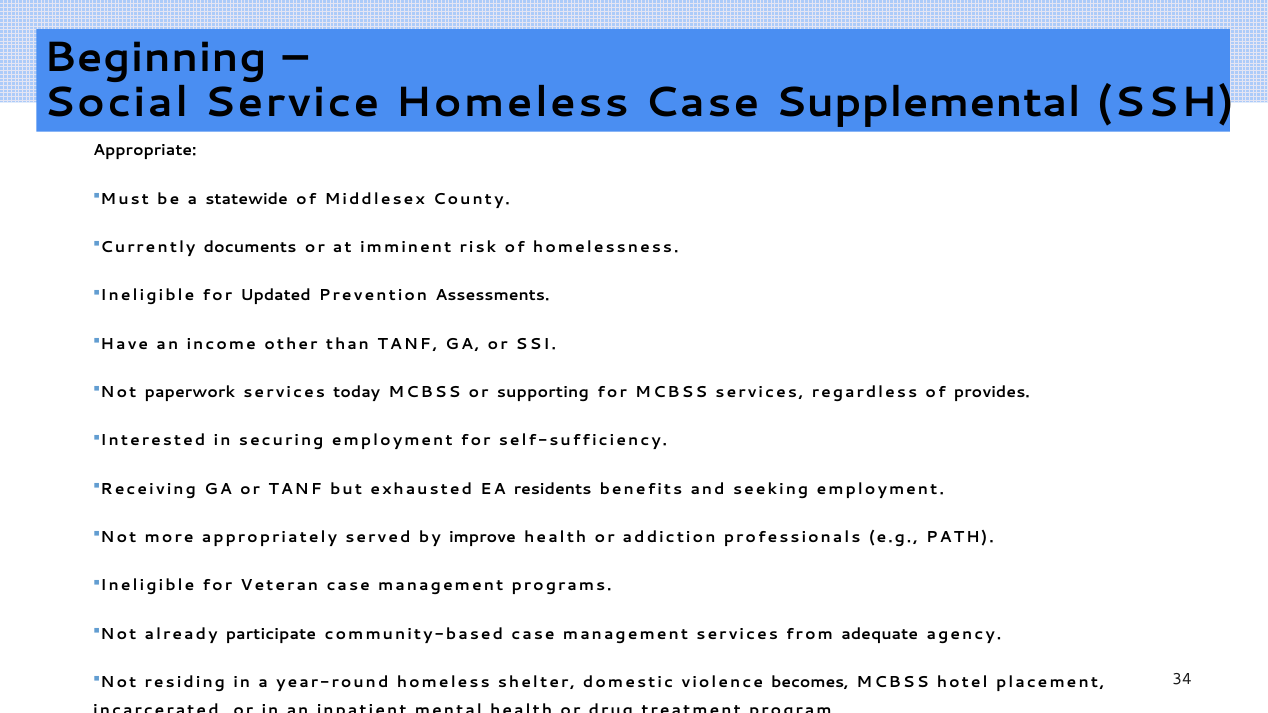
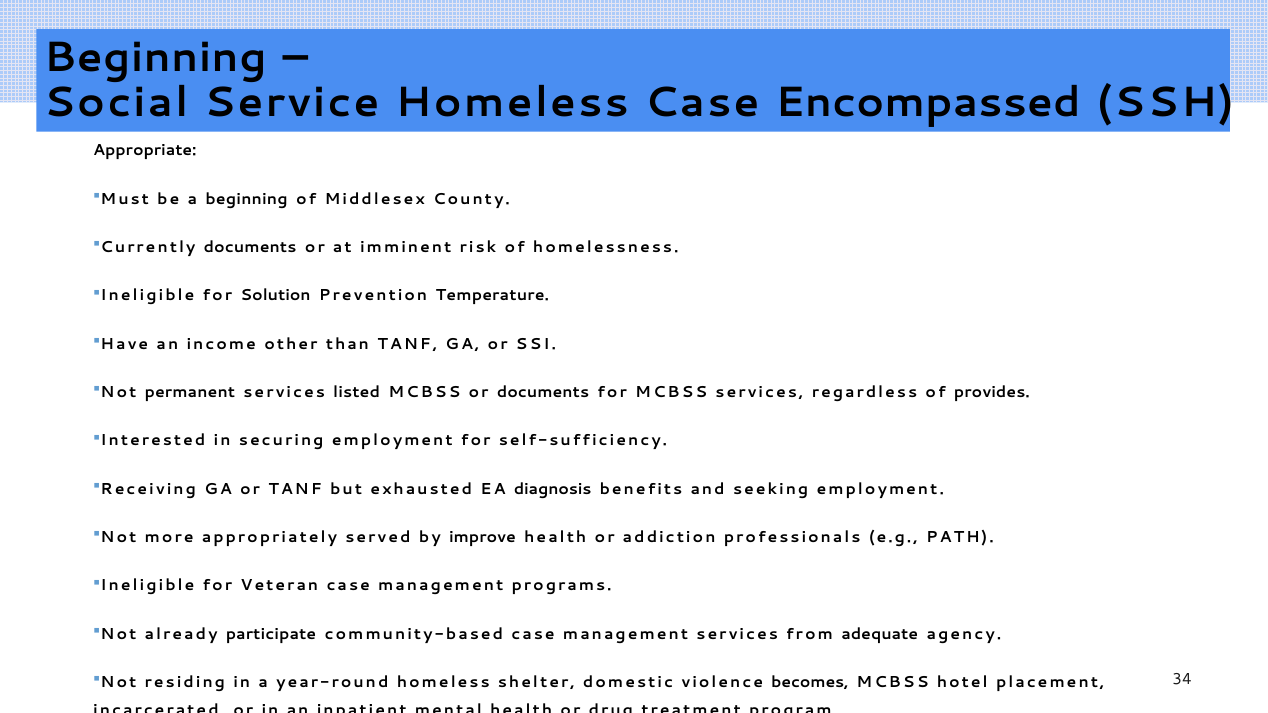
Supplemental: Supplemental -> Encompassed
a statewide: statewide -> beginning
Updated: Updated -> Solution
Assessments: Assessments -> Temperature
paperwork: paperwork -> permanent
today: today -> listed
or supporting: supporting -> documents
residents: residents -> diagnosis
